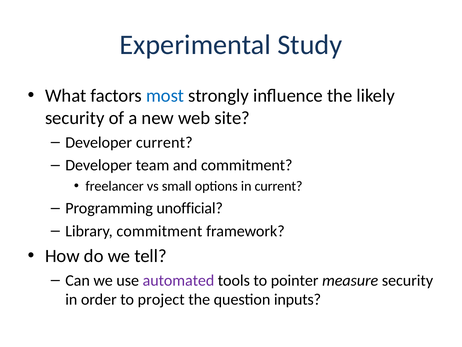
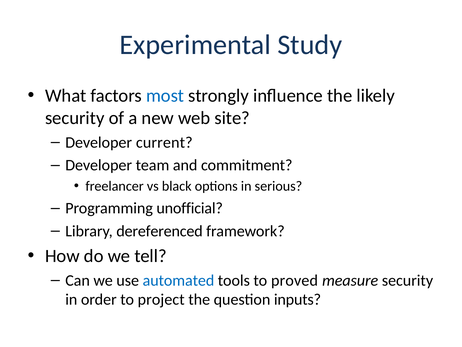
small: small -> black
in current: current -> serious
Library commitment: commitment -> dereferenced
automated colour: purple -> blue
pointer: pointer -> proved
